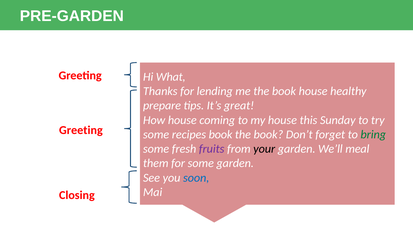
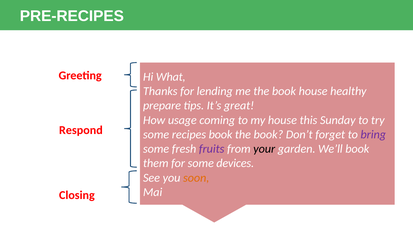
PRE-GARDEN: PRE-GARDEN -> PRE-RECIPES
How house: house -> usage
Greeting at (81, 130): Greeting -> Respond
bring colour: green -> purple
We’ll meal: meal -> book
some garden: garden -> devices
soon colour: blue -> orange
